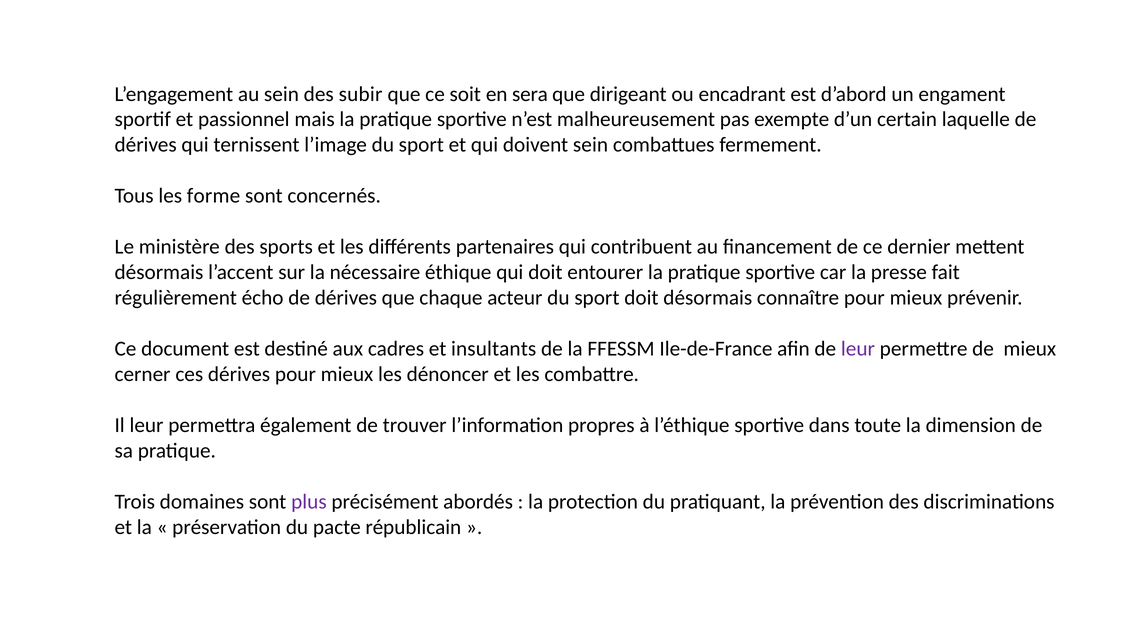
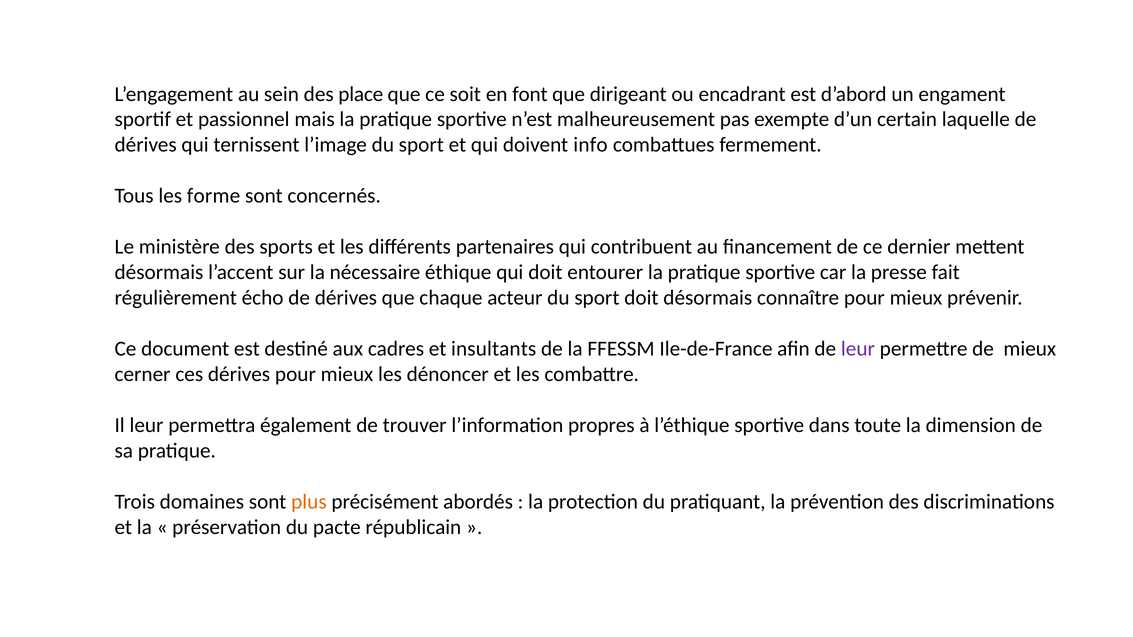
subir: subir -> place
sera: sera -> font
doivent sein: sein -> info
plus colour: purple -> orange
